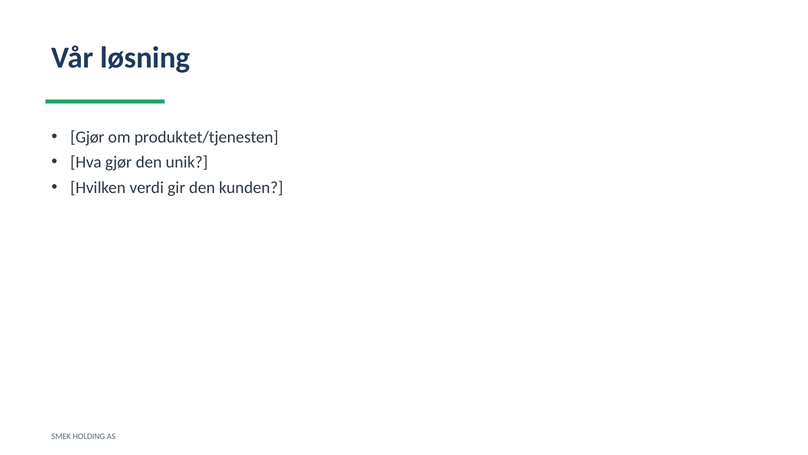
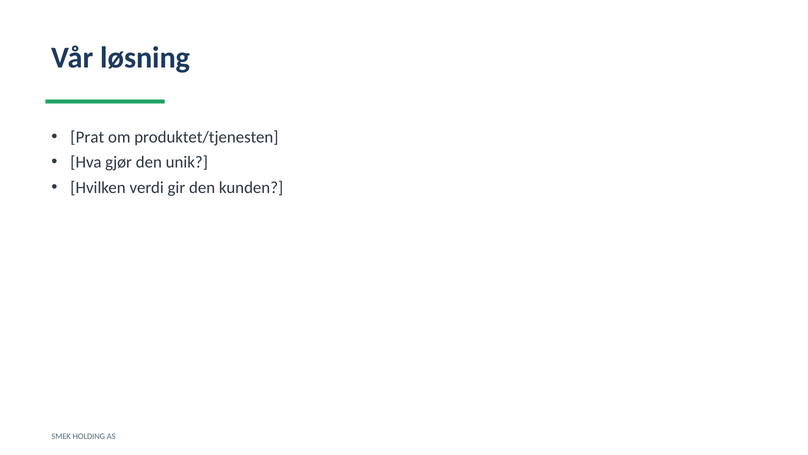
Gjør at (87, 137): Gjør -> Prat
